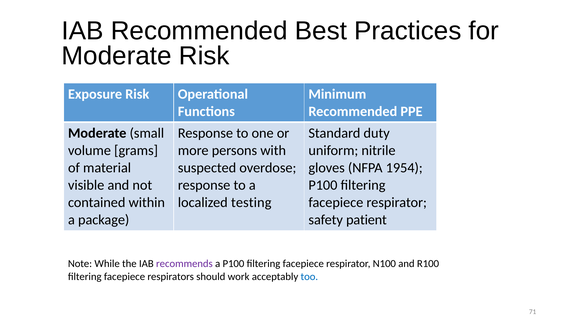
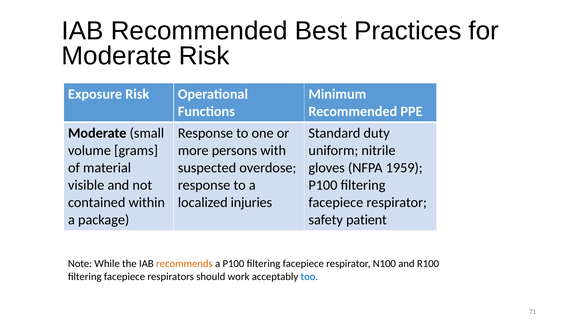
1954: 1954 -> 1959
testing: testing -> injuries
recommends colour: purple -> orange
